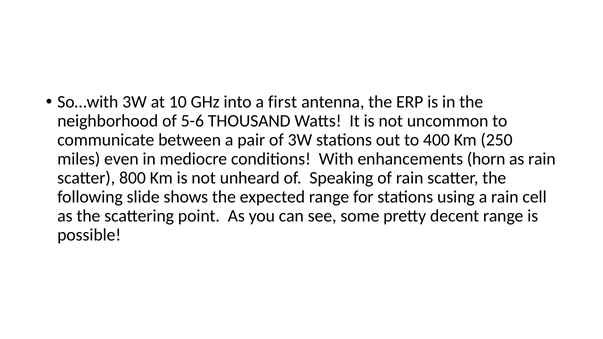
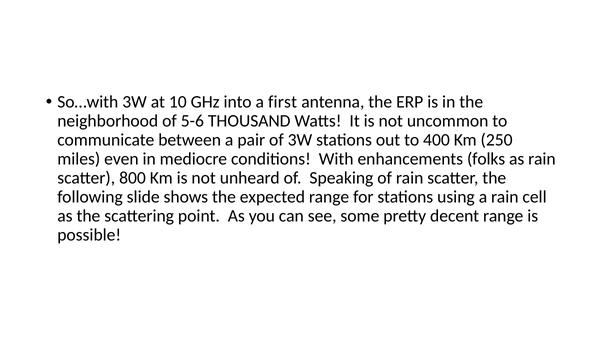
horn: horn -> folks
